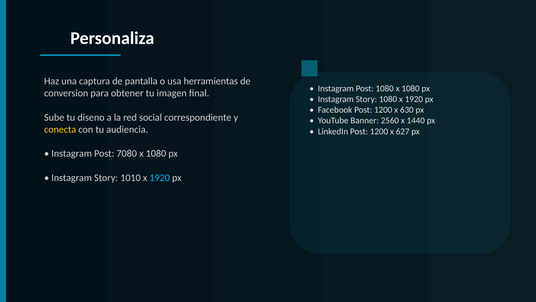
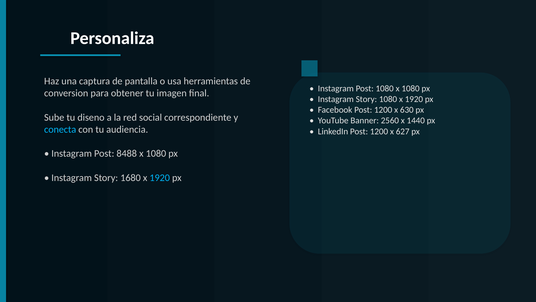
conecta colour: yellow -> light blue
7080: 7080 -> 8488
1010: 1010 -> 1680
